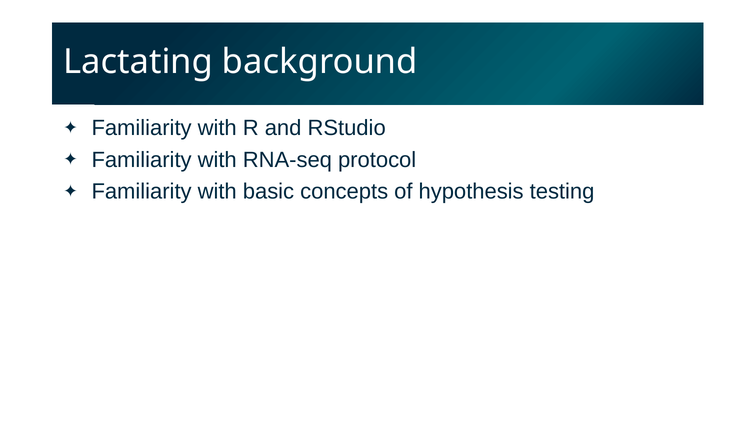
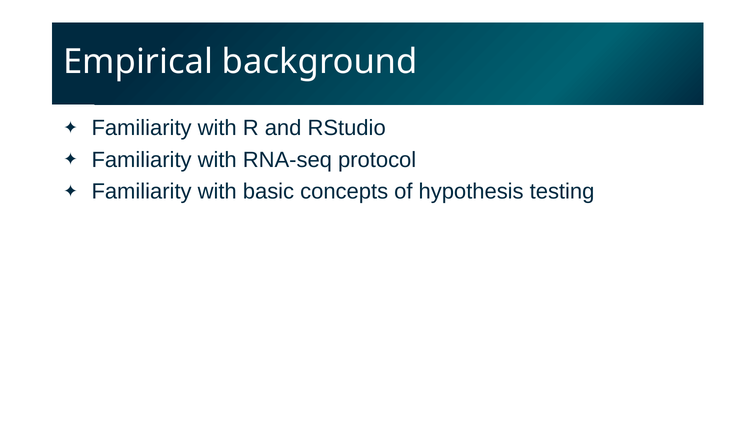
Lactating: Lactating -> Empirical
